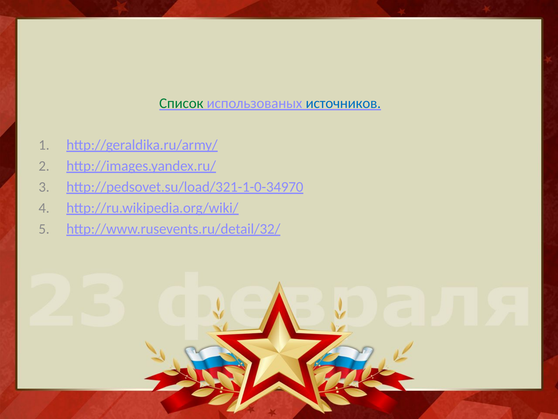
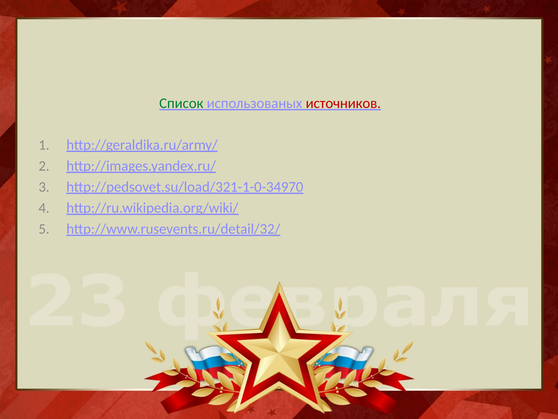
источников colour: blue -> red
